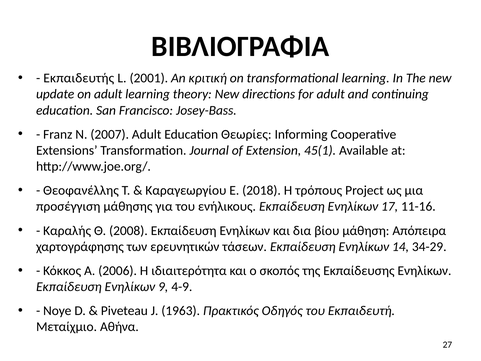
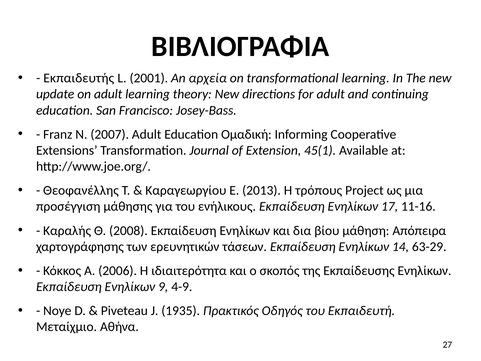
κριτική: κριτική -> αρχεία
Θεωρίες: Θεωρίες -> Ομαδική
2018: 2018 -> 2013
34-29: 34-29 -> 63-29
1963: 1963 -> 1935
